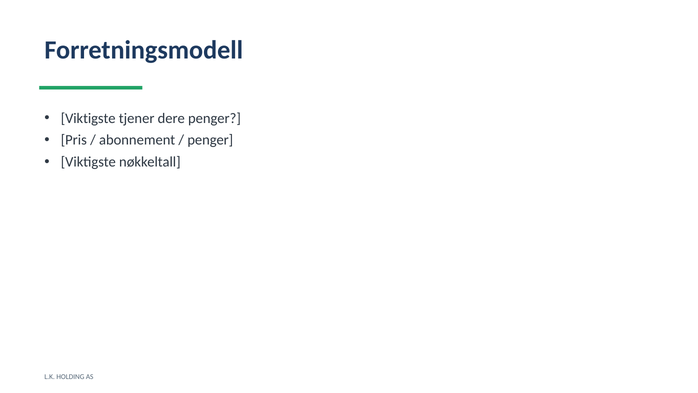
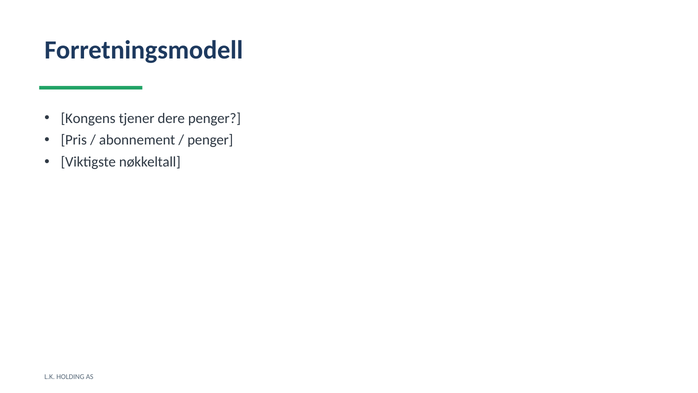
Viktigste at (88, 118): Viktigste -> Kongens
